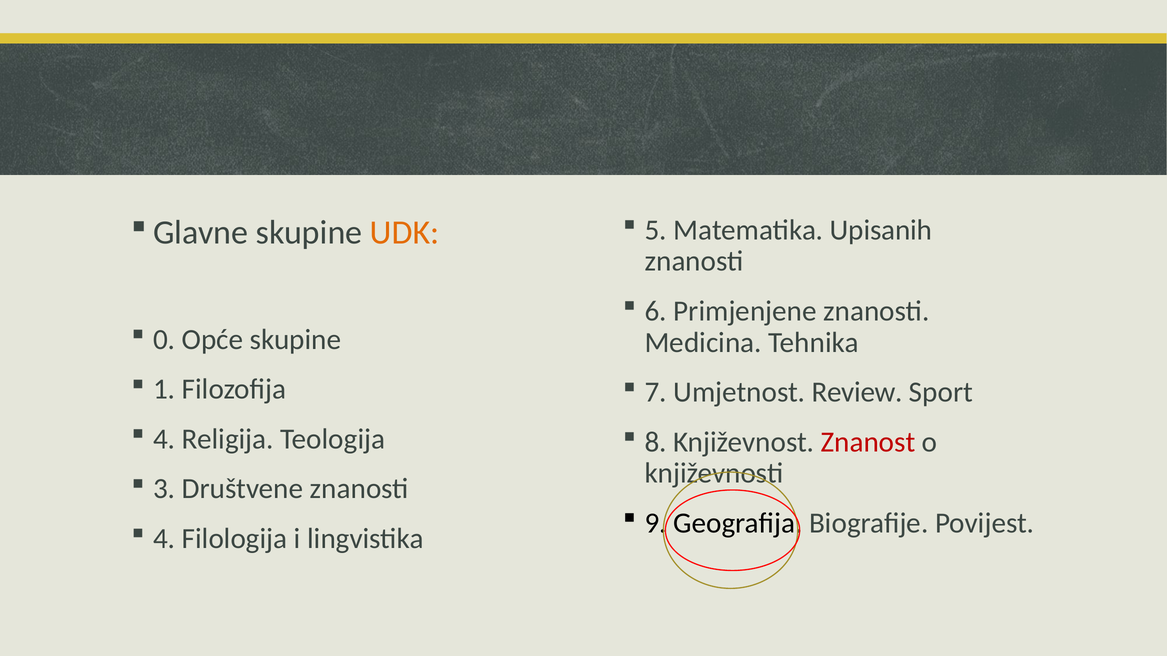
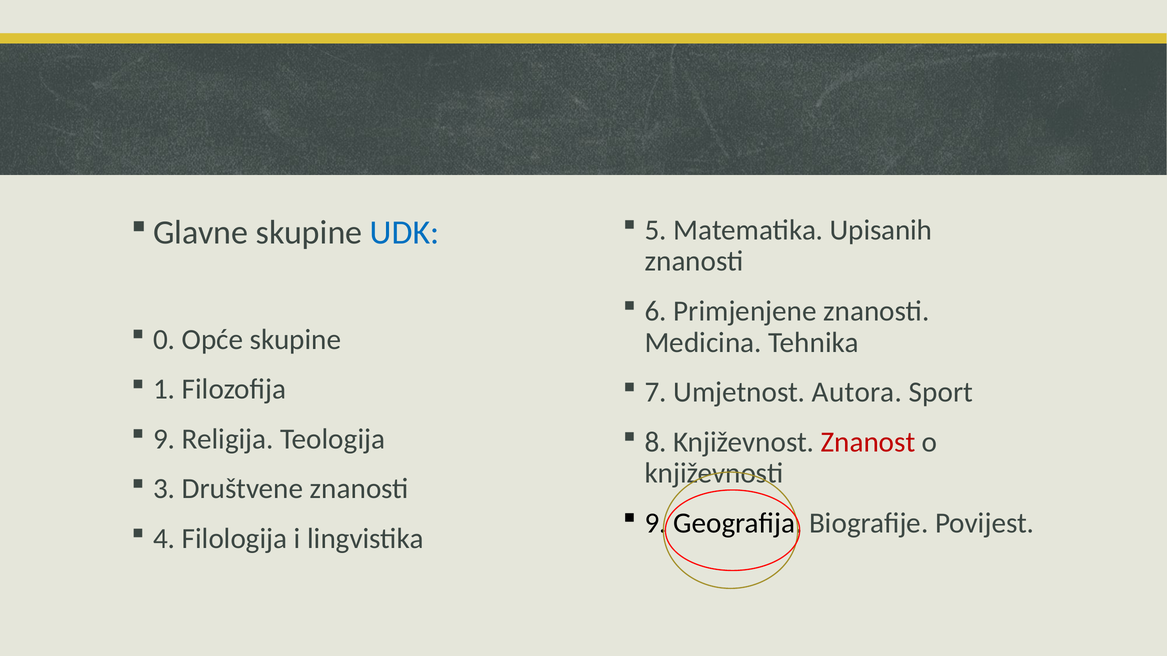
UDK colour: orange -> blue
Review: Review -> Autora
4 at (164, 439): 4 -> 9
